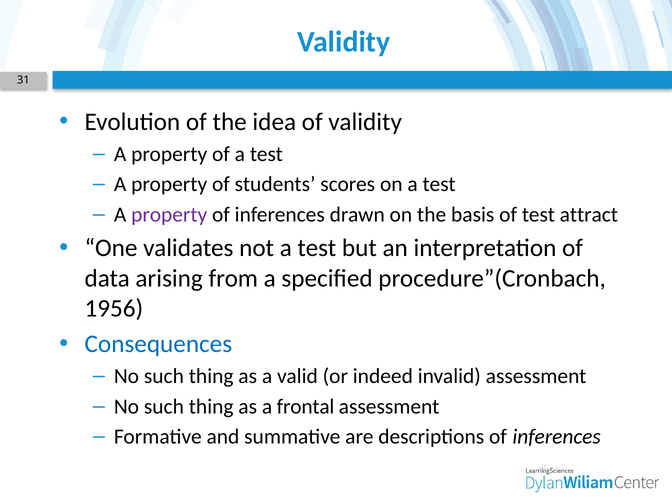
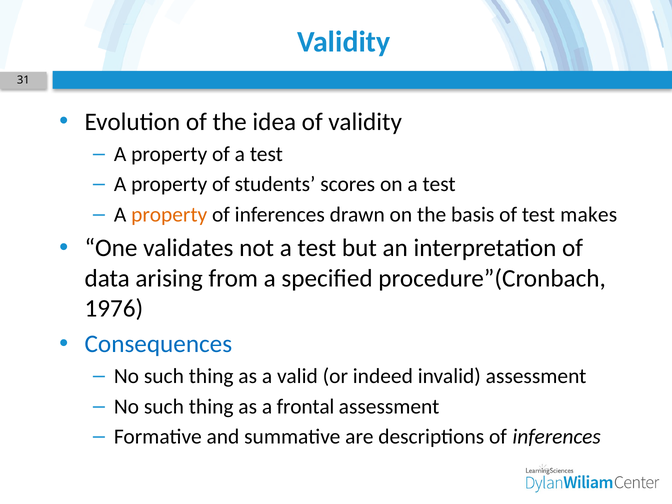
property at (169, 215) colour: purple -> orange
attract: attract -> makes
1956: 1956 -> 1976
